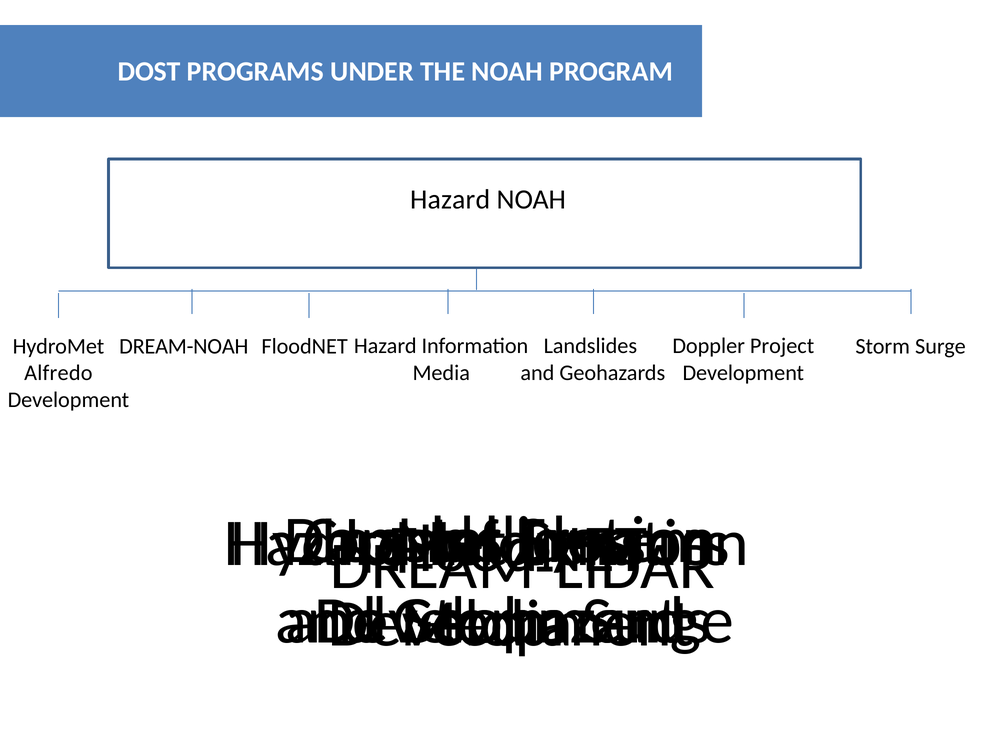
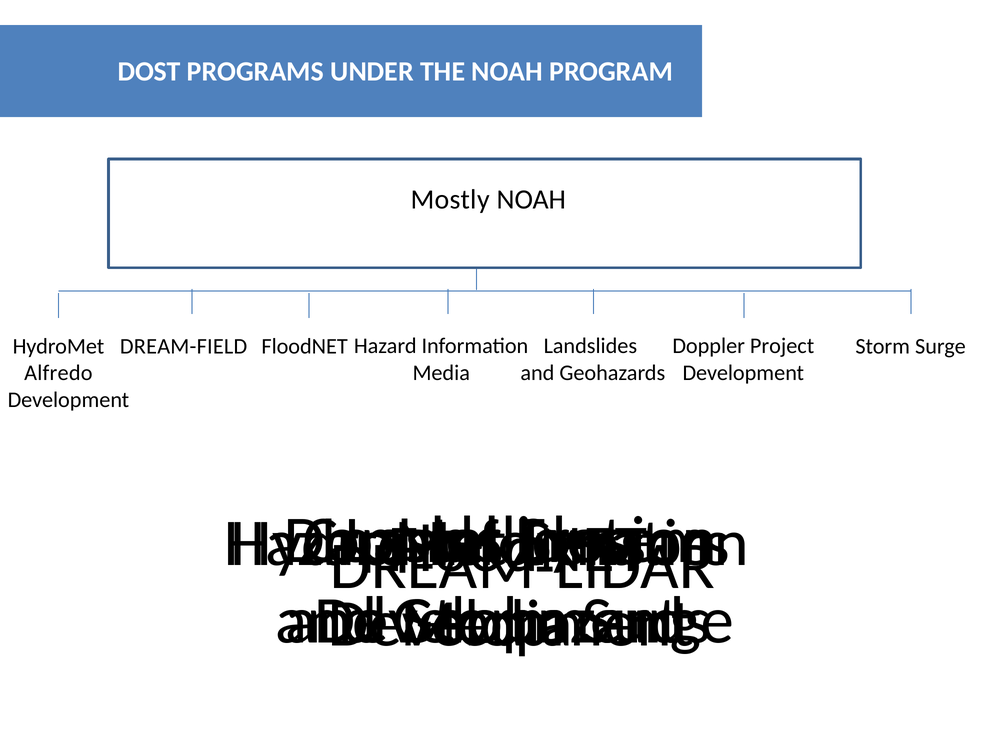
Hazard at (450, 199): Hazard -> Mostly
DREAM-NOAH: DREAM-NOAH -> DREAM-FIELD
